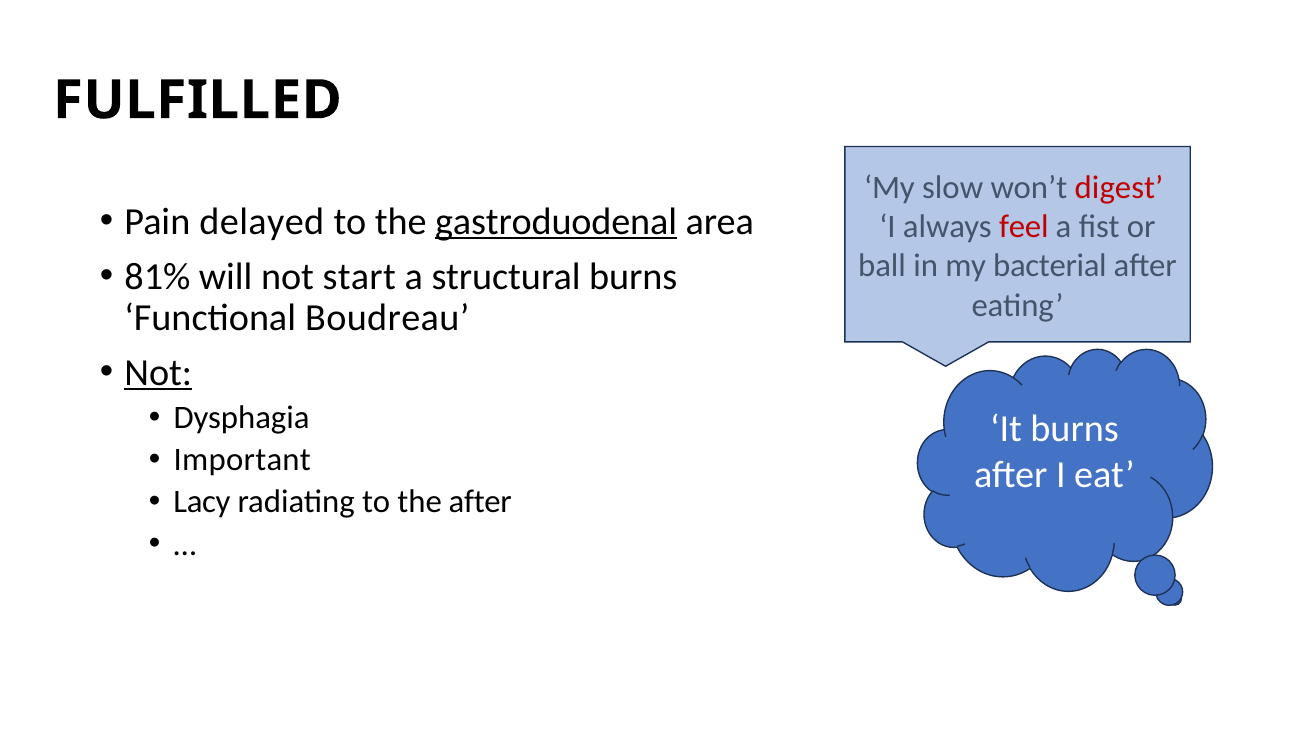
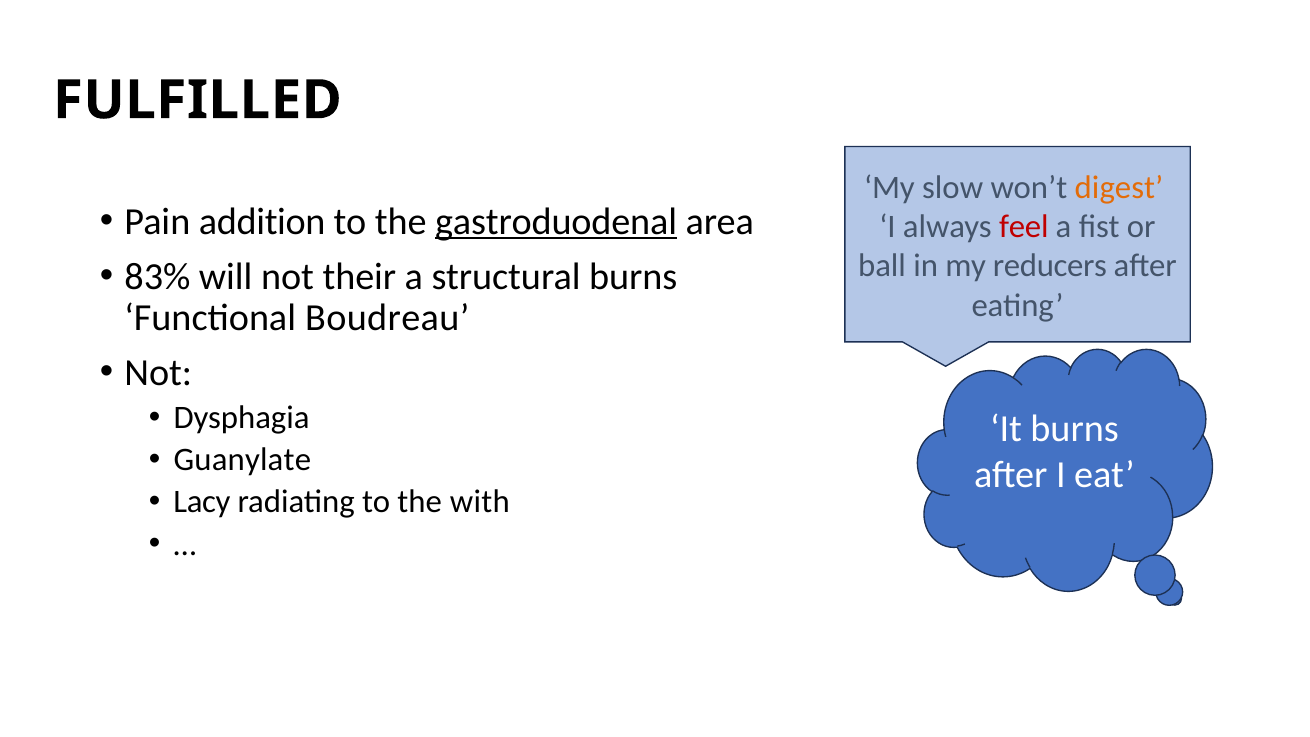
digest colour: red -> orange
delayed: delayed -> addition
bacterial: bacterial -> reducers
81%: 81% -> 83%
start: start -> their
Not at (158, 373) underline: present -> none
Important: Important -> Guanylate
the after: after -> with
